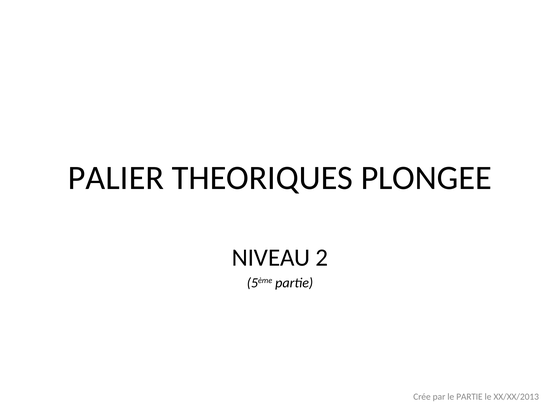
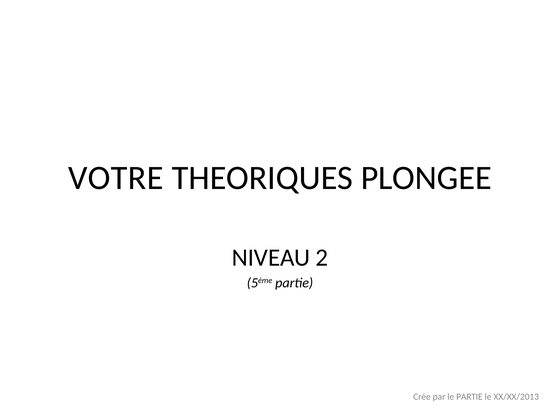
PALIER: PALIER -> VOTRE
